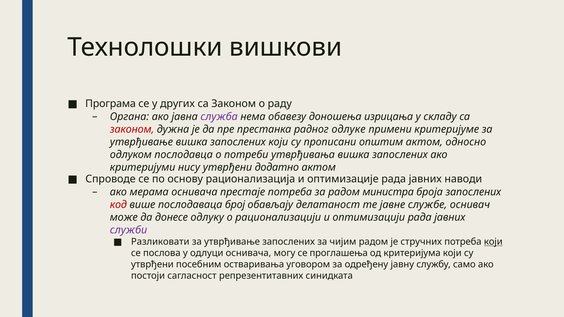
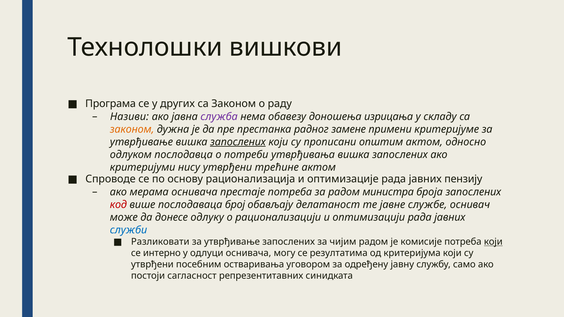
Органа: Органа -> Називи
законом at (132, 129) colour: red -> orange
одлуке: одлуке -> замене
запослених at (238, 142) underline: none -> present
додатно: додатно -> трећине
наводи: наводи -> пензију
служби colour: purple -> blue
стручних: стручних -> комисије
послова: послова -> интерно
проглашења: проглашења -> резултатима
